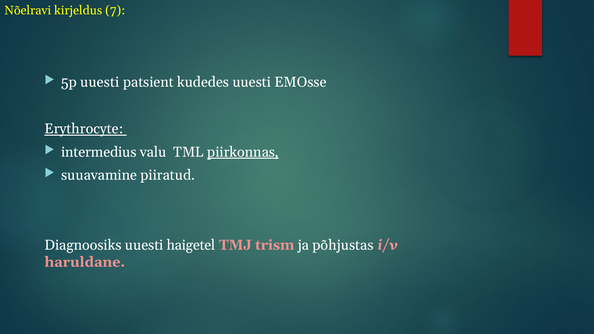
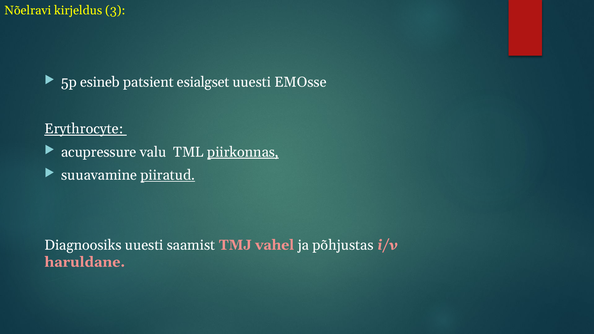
7: 7 -> 3
5p uuesti: uuesti -> esineb
kudedes: kudedes -> esialgset
intermedius: intermedius -> acupressure
piiratud underline: none -> present
haigetel: haigetel -> saamist
trism: trism -> vahel
